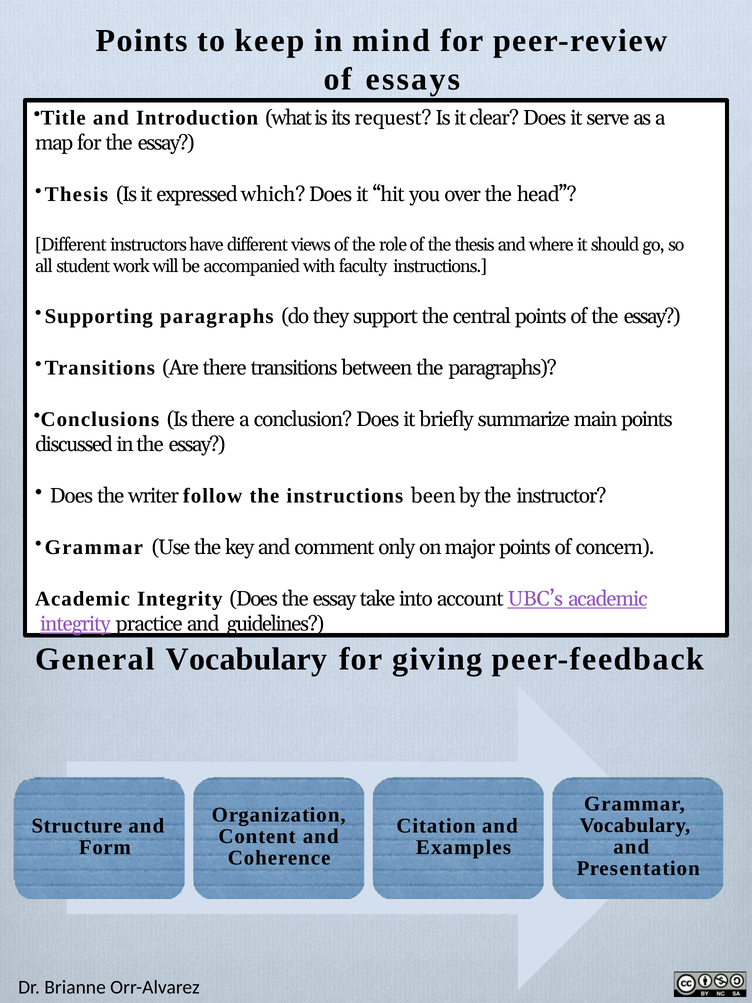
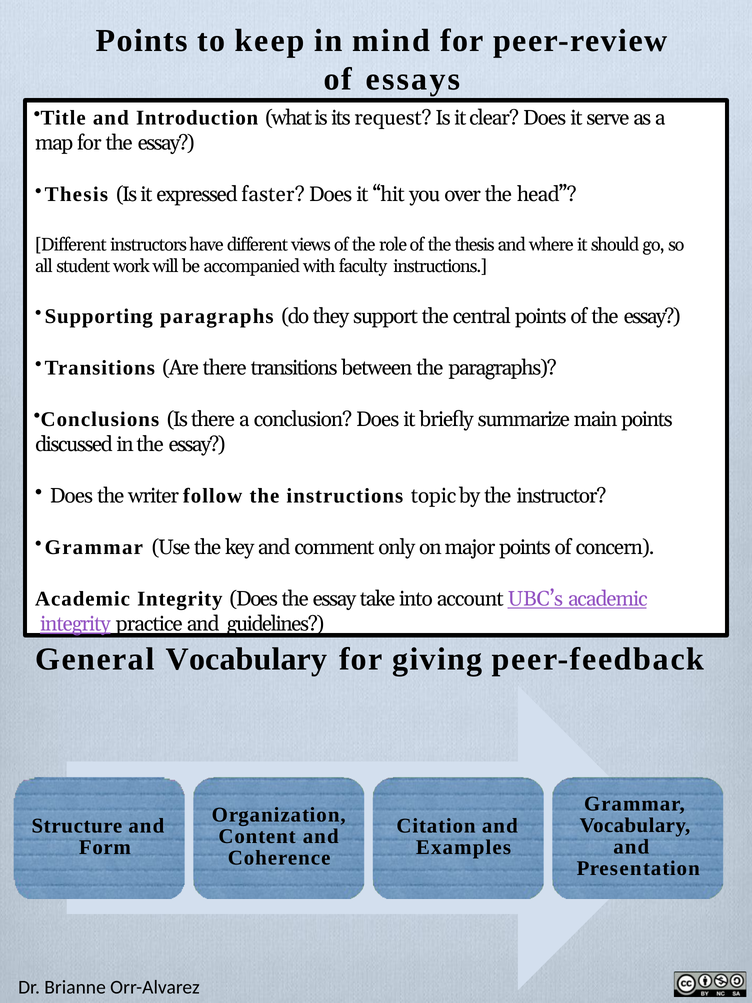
which: which -> faster
been: been -> topic
